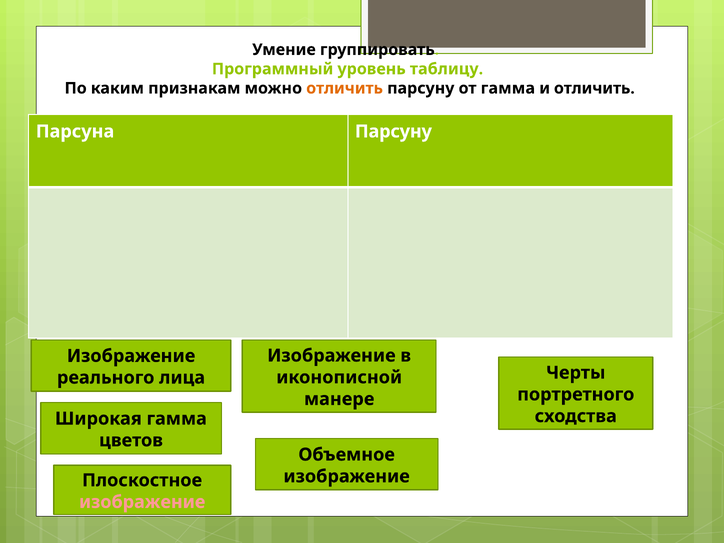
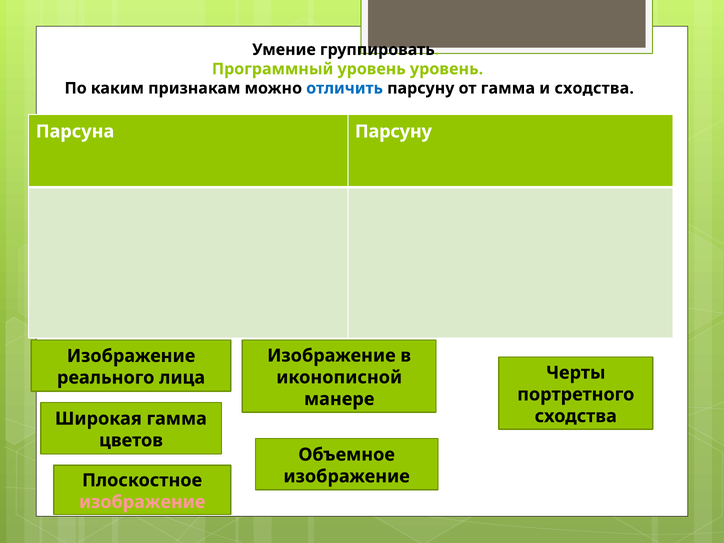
уровень таблицу: таблицу -> уровень
отличить at (345, 88) colour: orange -> blue
и отличить: отличить -> сходства
